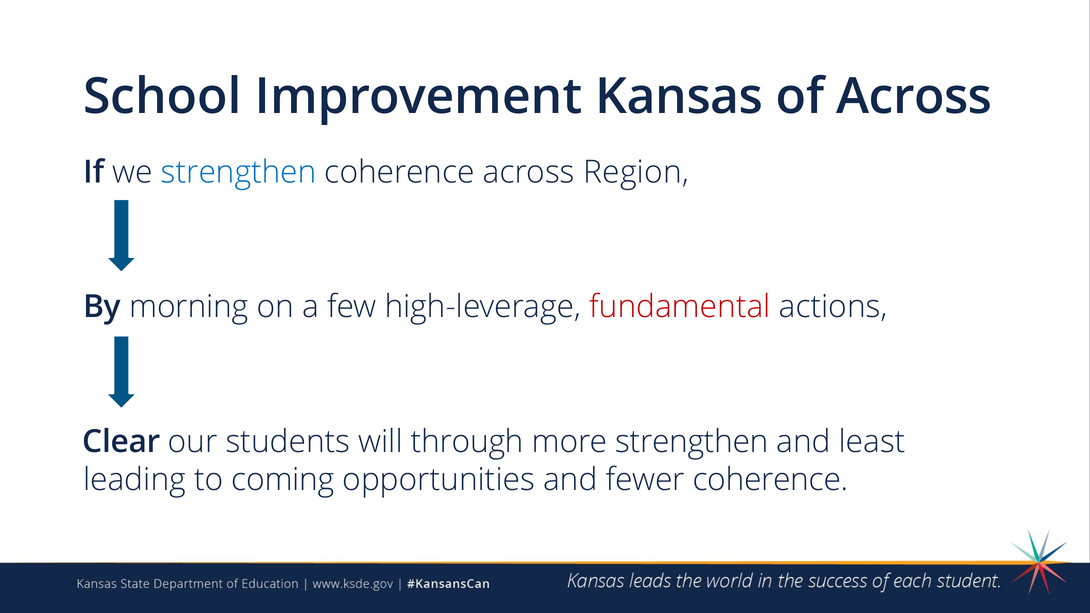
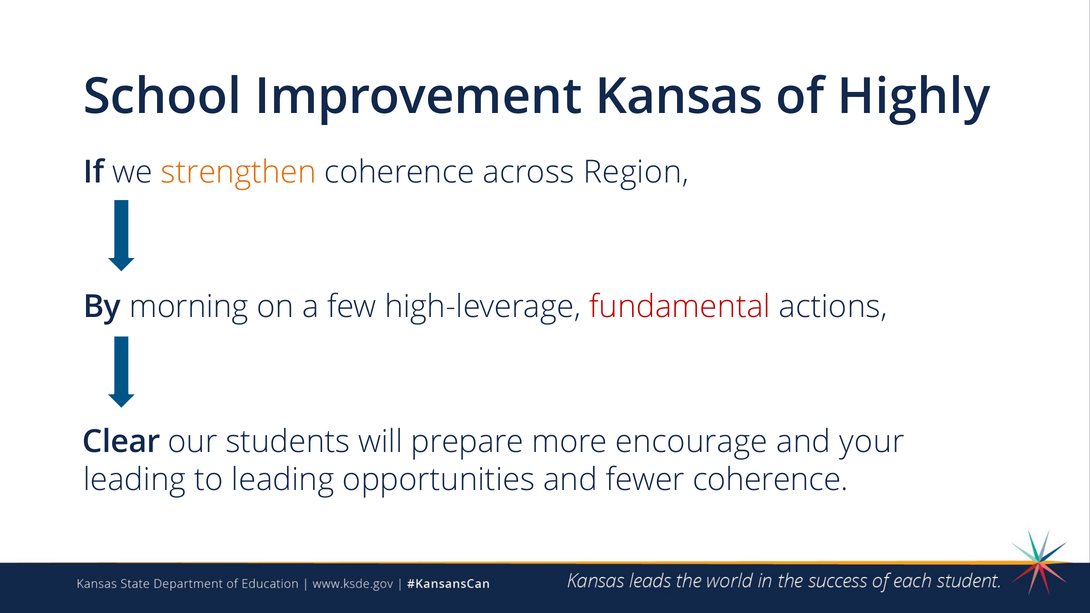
of Across: Across -> Highly
strengthen at (239, 172) colour: blue -> orange
through: through -> prepare
more strengthen: strengthen -> encourage
least: least -> your
to coming: coming -> leading
